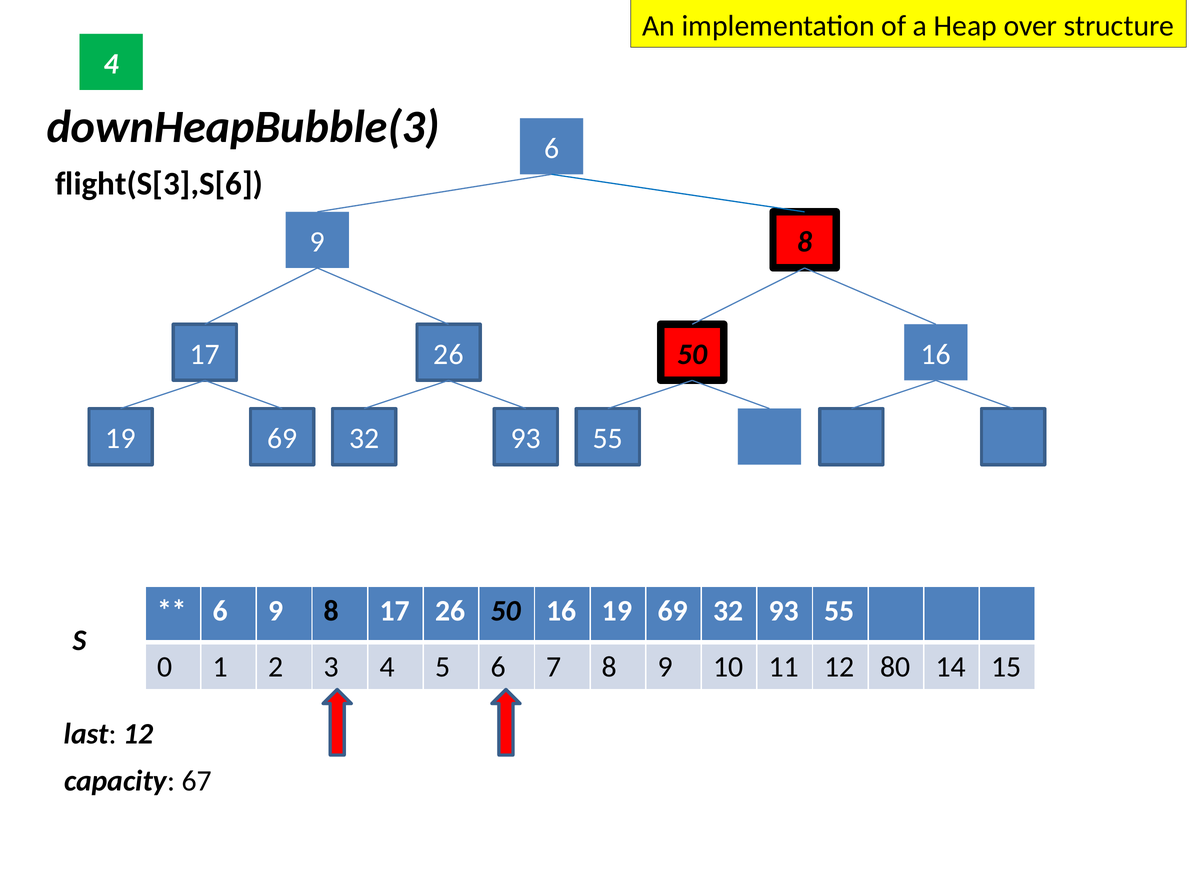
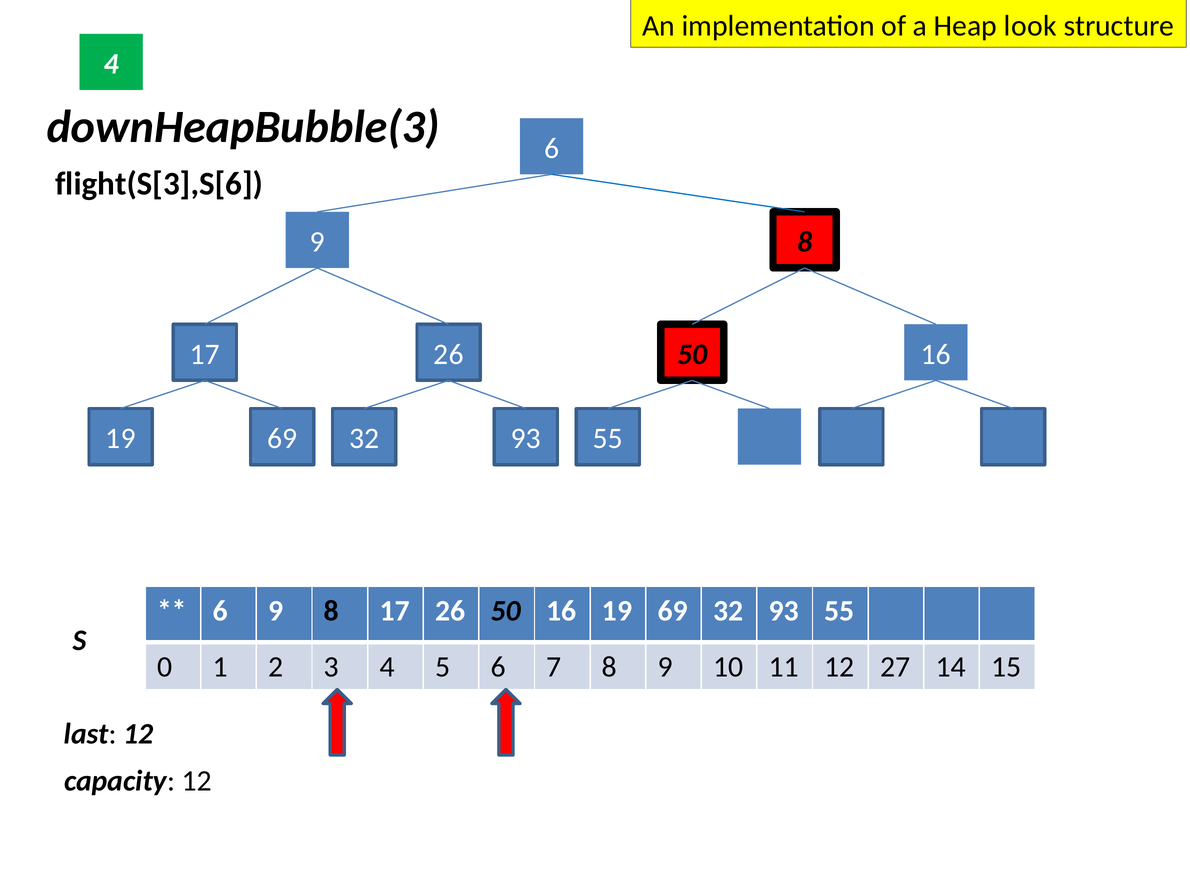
over: over -> look
80: 80 -> 27
capacity 67: 67 -> 12
